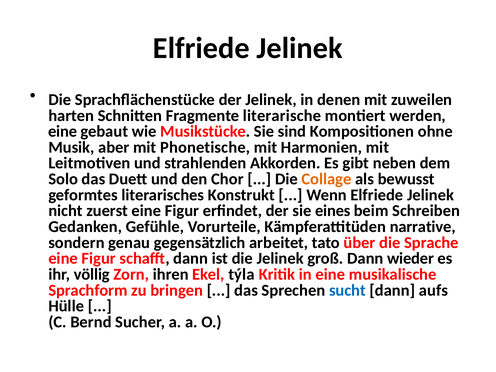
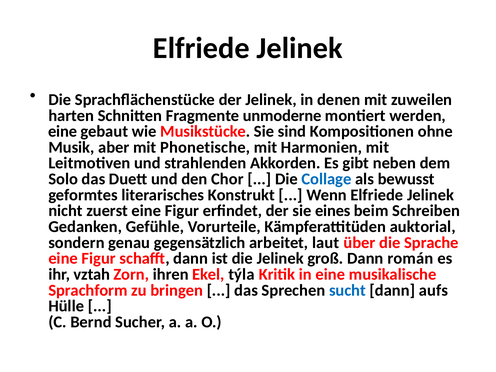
literarische: literarische -> unmoderne
Collage colour: orange -> blue
narrative: narrative -> auktorial
tato: tato -> laut
wieder: wieder -> román
völlig: völlig -> vztah
